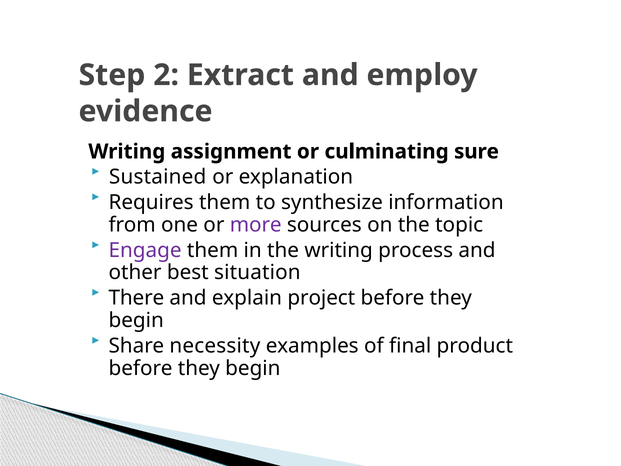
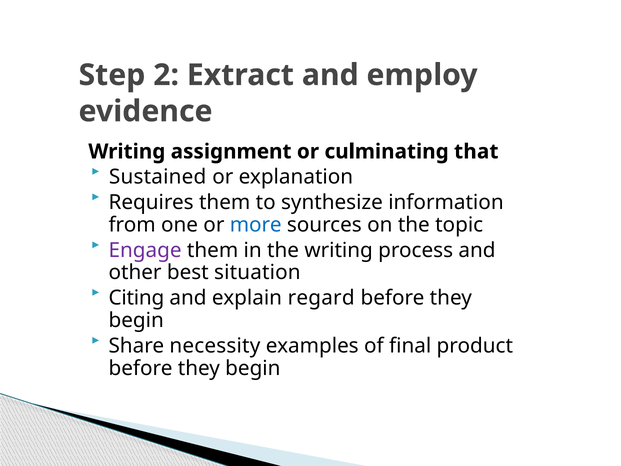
sure: sure -> that
more colour: purple -> blue
There: There -> Citing
project: project -> regard
